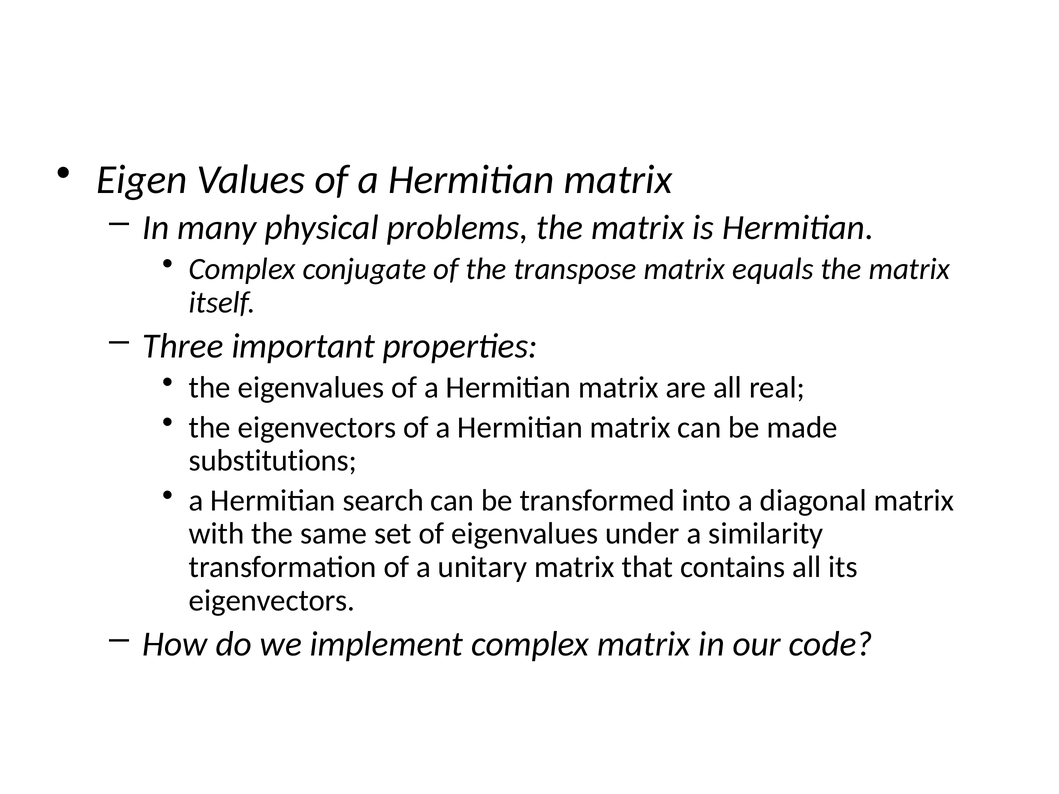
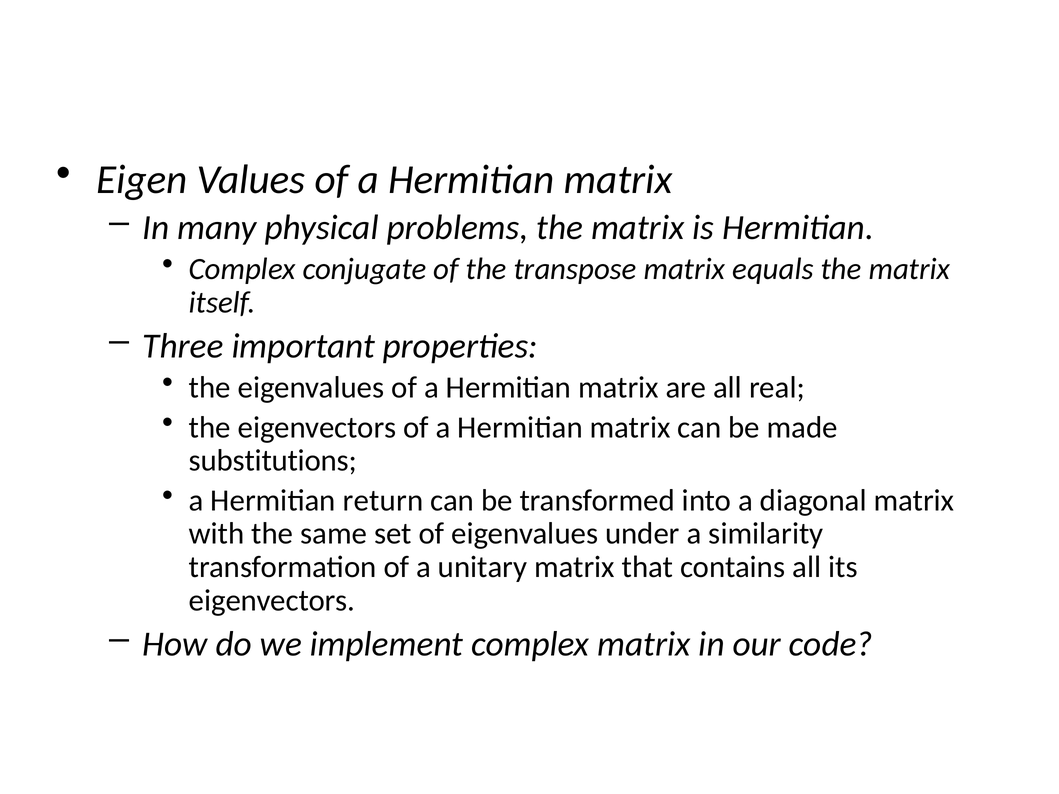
search: search -> return
